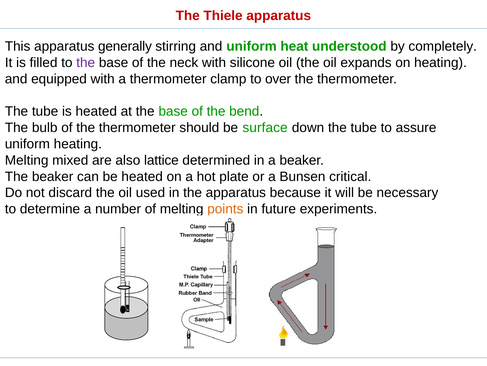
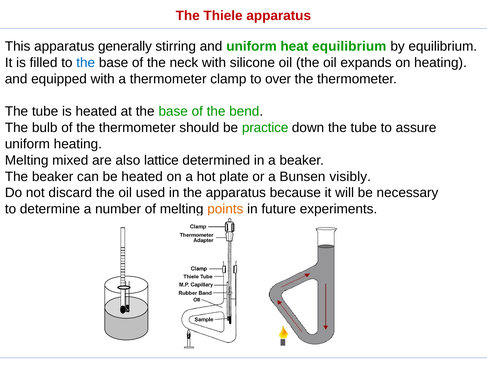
heat understood: understood -> equilibrium
by completely: completely -> equilibrium
the at (86, 62) colour: purple -> blue
surface: surface -> practice
critical: critical -> visibly
